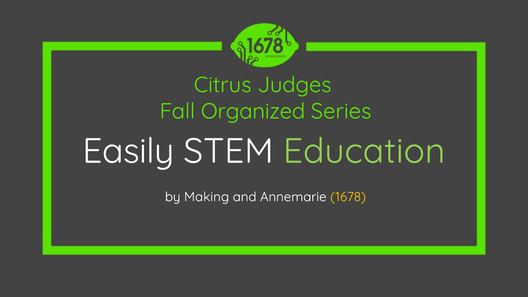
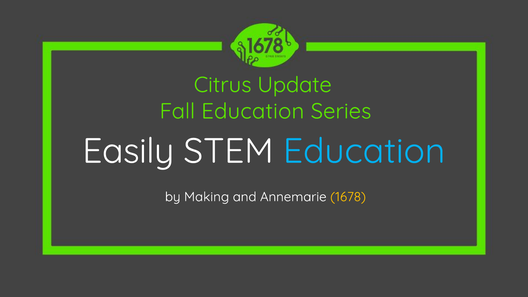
Judges: Judges -> Update
Fall Organized: Organized -> Education
Education at (364, 151) colour: light green -> light blue
